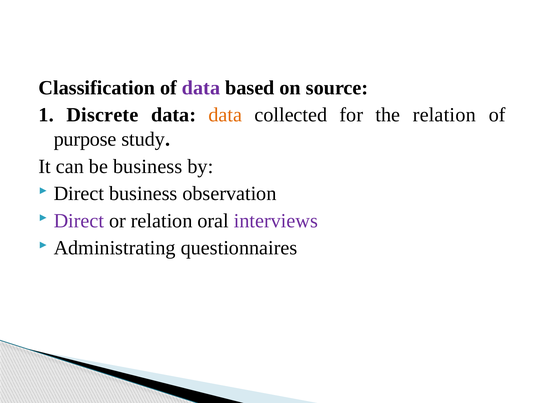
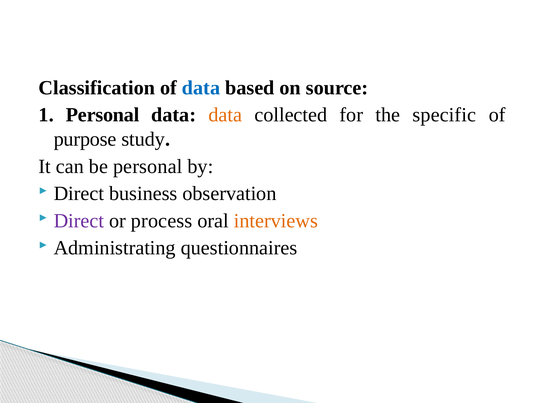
data at (201, 88) colour: purple -> blue
1 Discrete: Discrete -> Personal
the relation: relation -> specific
be business: business -> personal
or relation: relation -> process
interviews colour: purple -> orange
